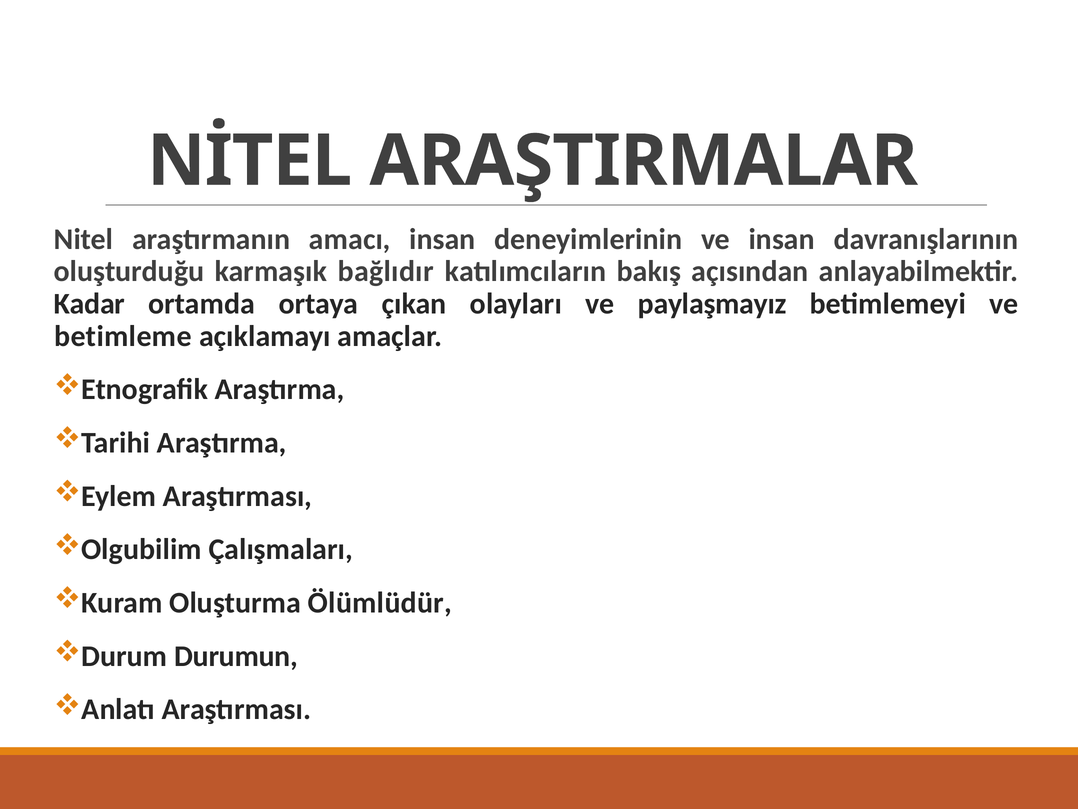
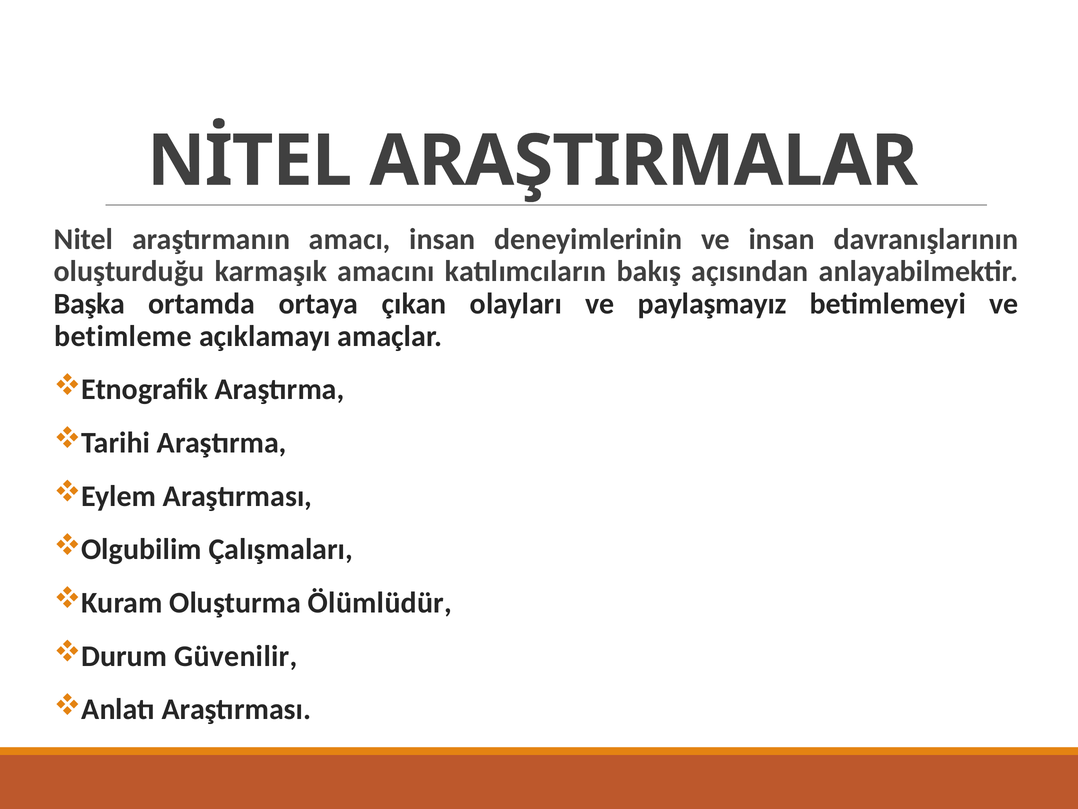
bağlıdır: bağlıdır -> amacını
Kadar: Kadar -> Başka
Durumun: Durumun -> Güvenilir
